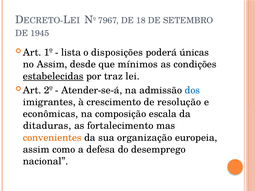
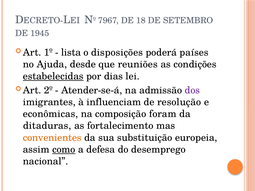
únicas: únicas -> países
no Assim: Assim -> Ajuda
mínimos: mínimos -> reuniões
traz: traz -> dias
dos colour: blue -> purple
crescimento: crescimento -> influenciam
escala: escala -> foram
organização: organização -> substituição
como underline: none -> present
